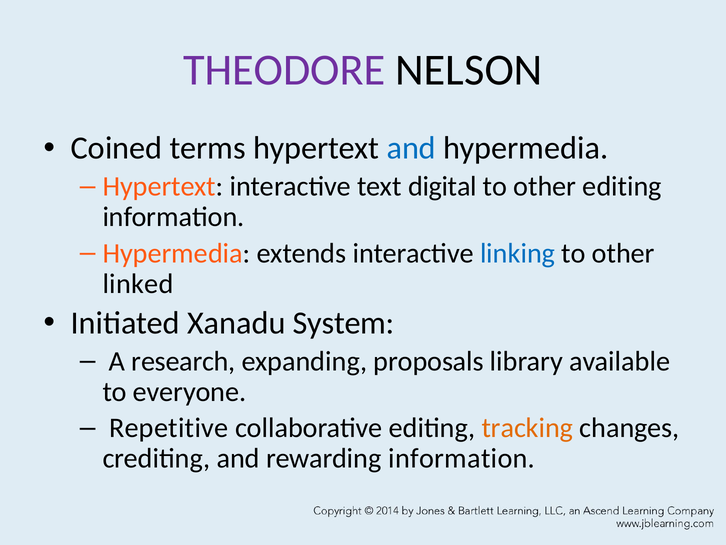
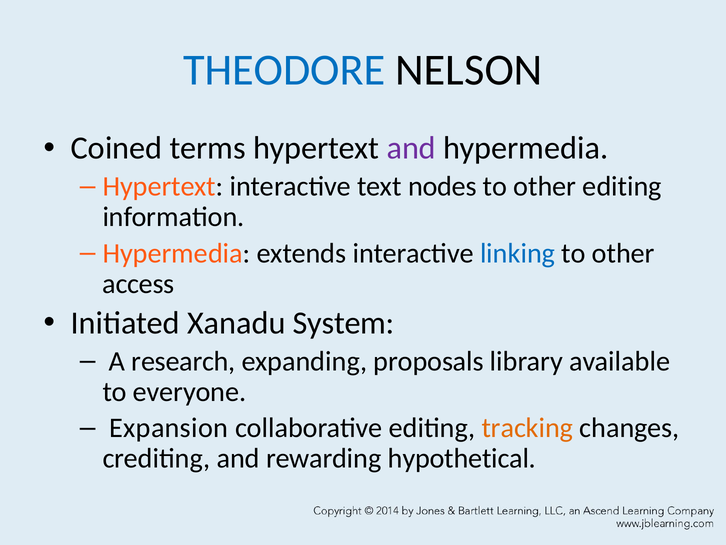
THEODORE colour: purple -> blue
and at (411, 148) colour: blue -> purple
digital: digital -> nodes
linked: linked -> access
Repetitive: Repetitive -> Expansion
rewarding information: information -> hypothetical
